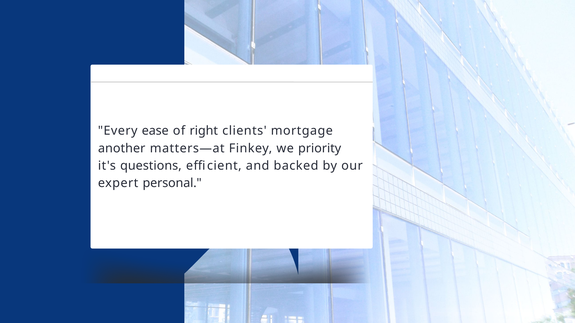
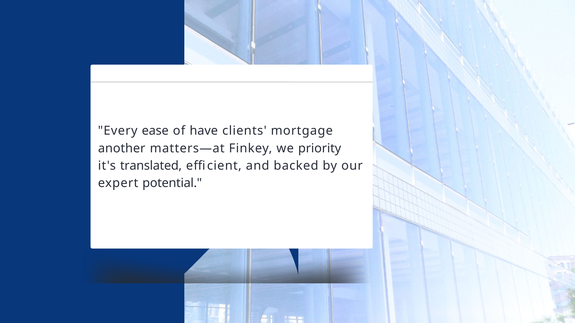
right: right -> have
questions: questions -> translated
personal: personal -> potential
